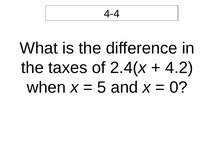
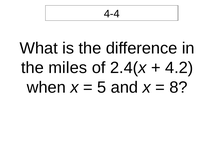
taxes: taxes -> miles
0: 0 -> 8
